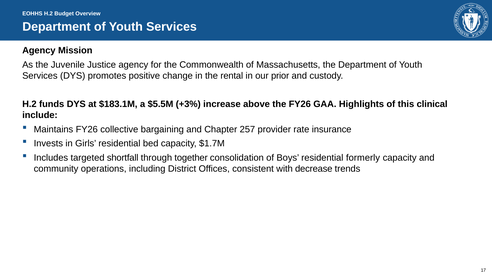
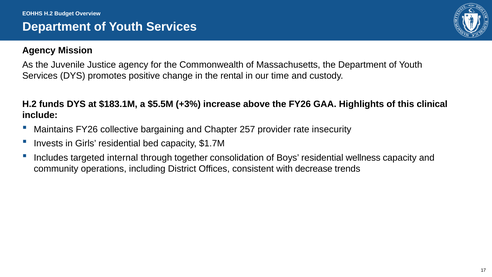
prior: prior -> time
insurance: insurance -> insecurity
shortfall: shortfall -> internal
formerly: formerly -> wellness
